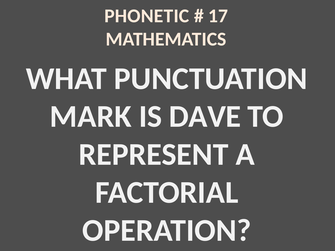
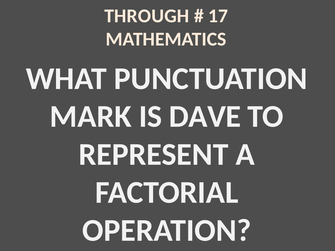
PHONETIC: PHONETIC -> THROUGH
